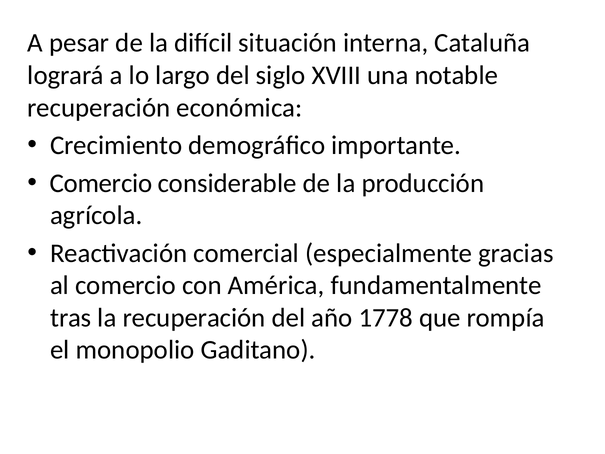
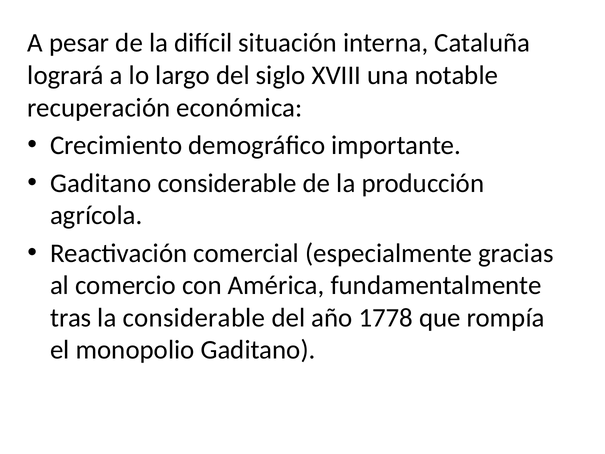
Comercio at (101, 183): Comercio -> Gaditano
la recuperación: recuperación -> considerable
